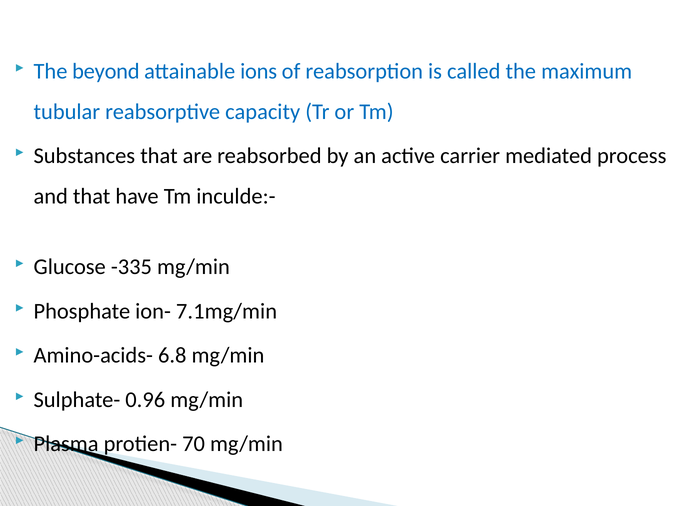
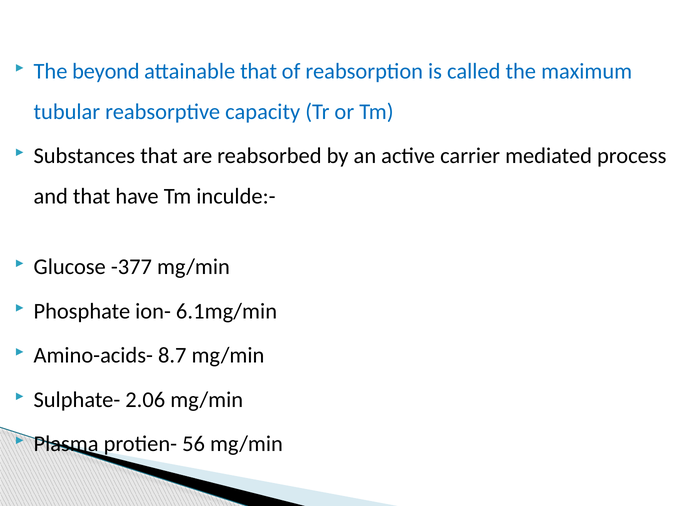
attainable ions: ions -> that
-335: -335 -> -377
7.1mg/min: 7.1mg/min -> 6.1mg/min
6.8: 6.8 -> 8.7
0.96: 0.96 -> 2.06
70: 70 -> 56
